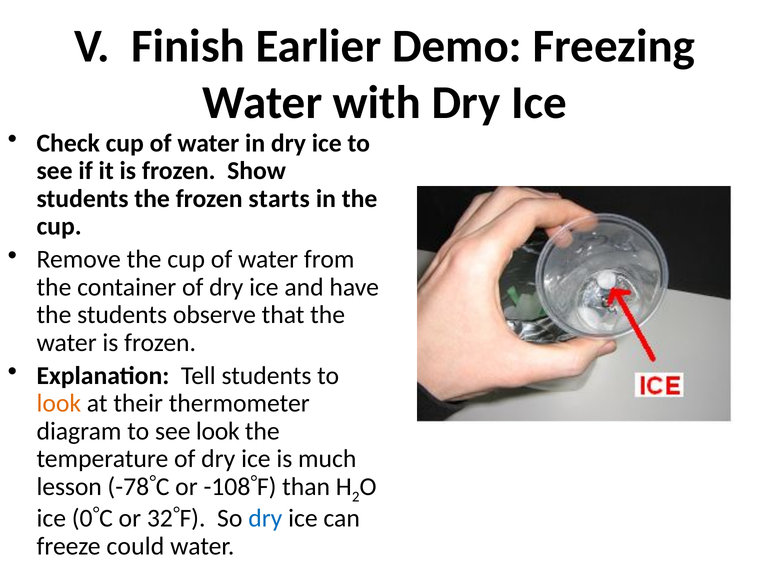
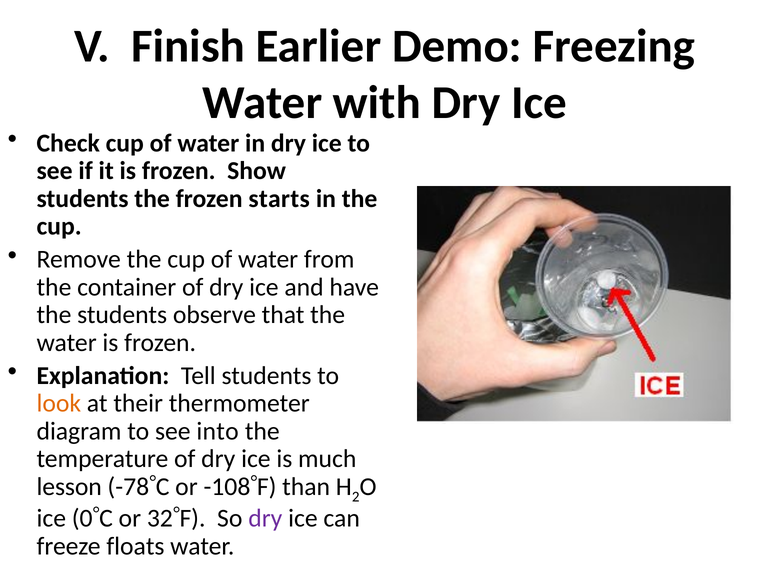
see look: look -> into
dry at (265, 518) colour: blue -> purple
could: could -> floats
